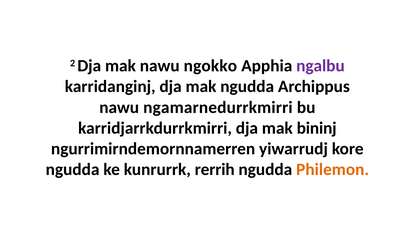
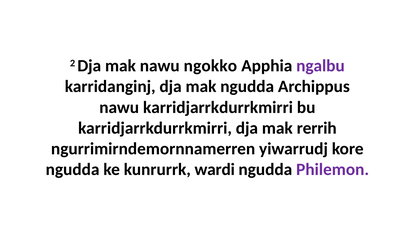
nawu ngamarnedurrkmirri: ngamarnedurrkmirri -> karridjarrkdurrkmirri
bininj: bininj -> rerrih
rerrih: rerrih -> wardi
Philemon colour: orange -> purple
